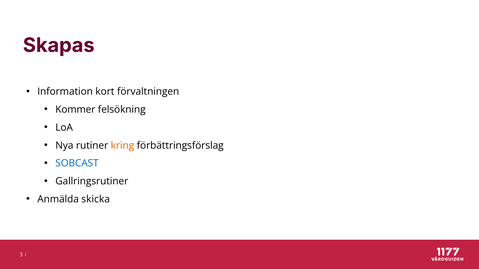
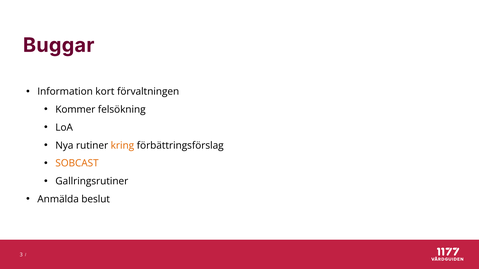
Skapas: Skapas -> Buggar
SOBCAST colour: blue -> orange
skicka: skicka -> beslut
